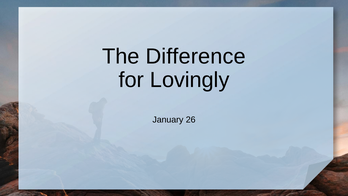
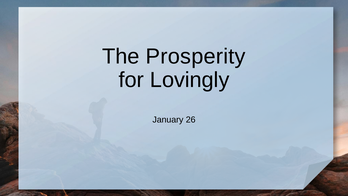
Difference: Difference -> Prosperity
